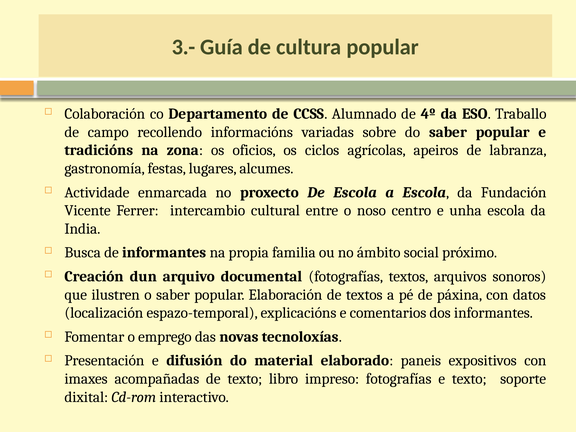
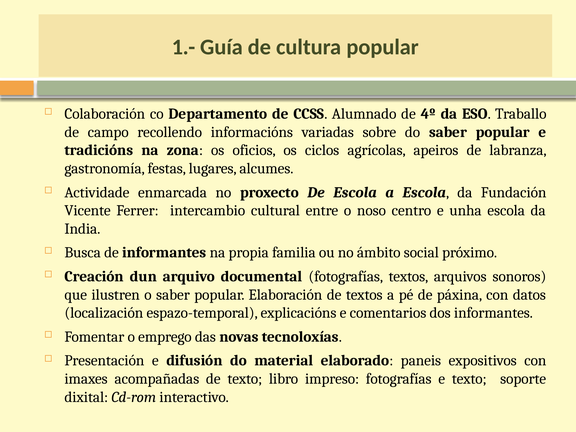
3.-: 3.- -> 1.-
